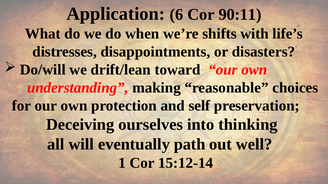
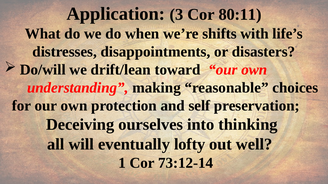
6: 6 -> 3
90:11: 90:11 -> 80:11
path: path -> lofty
15:12-14: 15:12-14 -> 73:12-14
